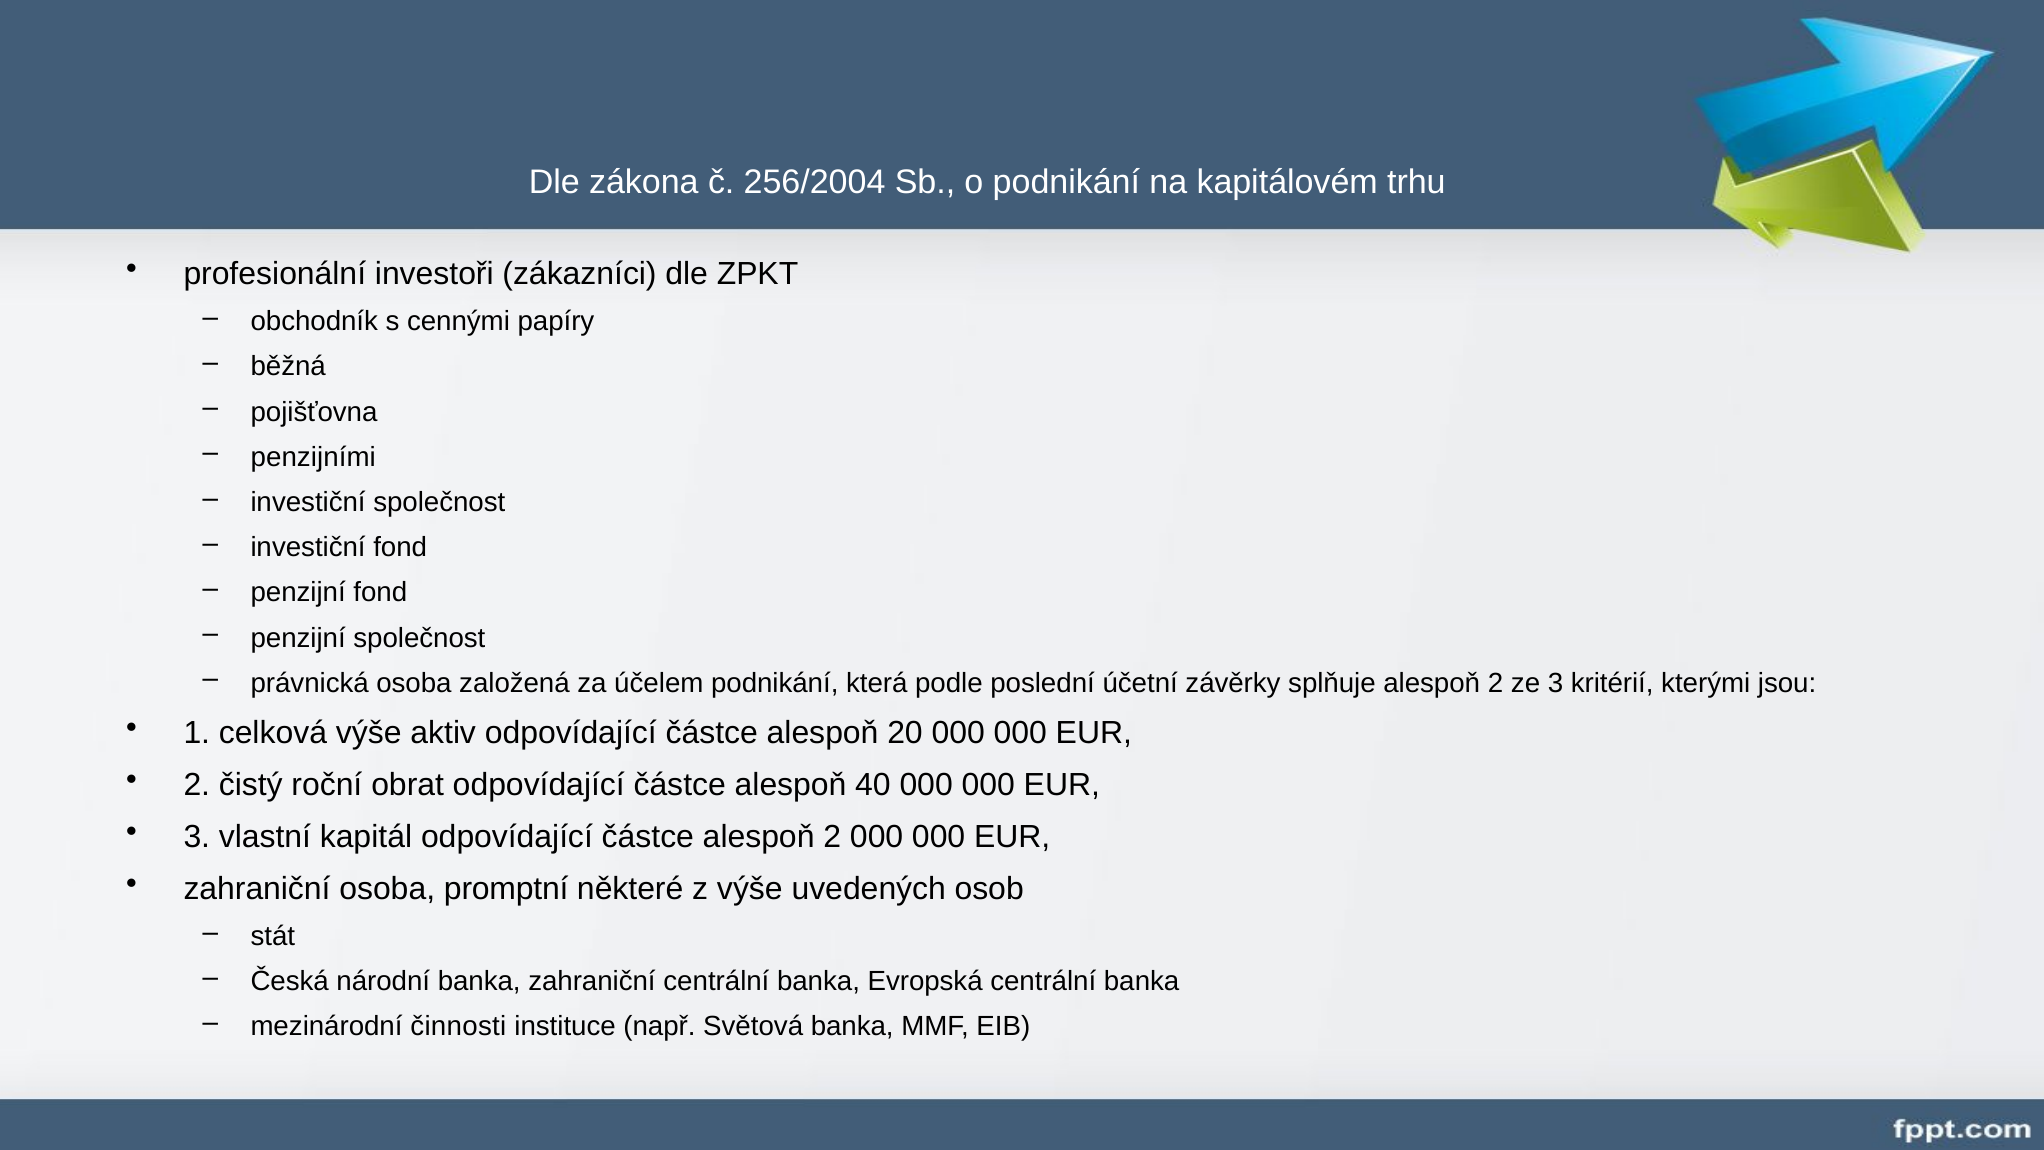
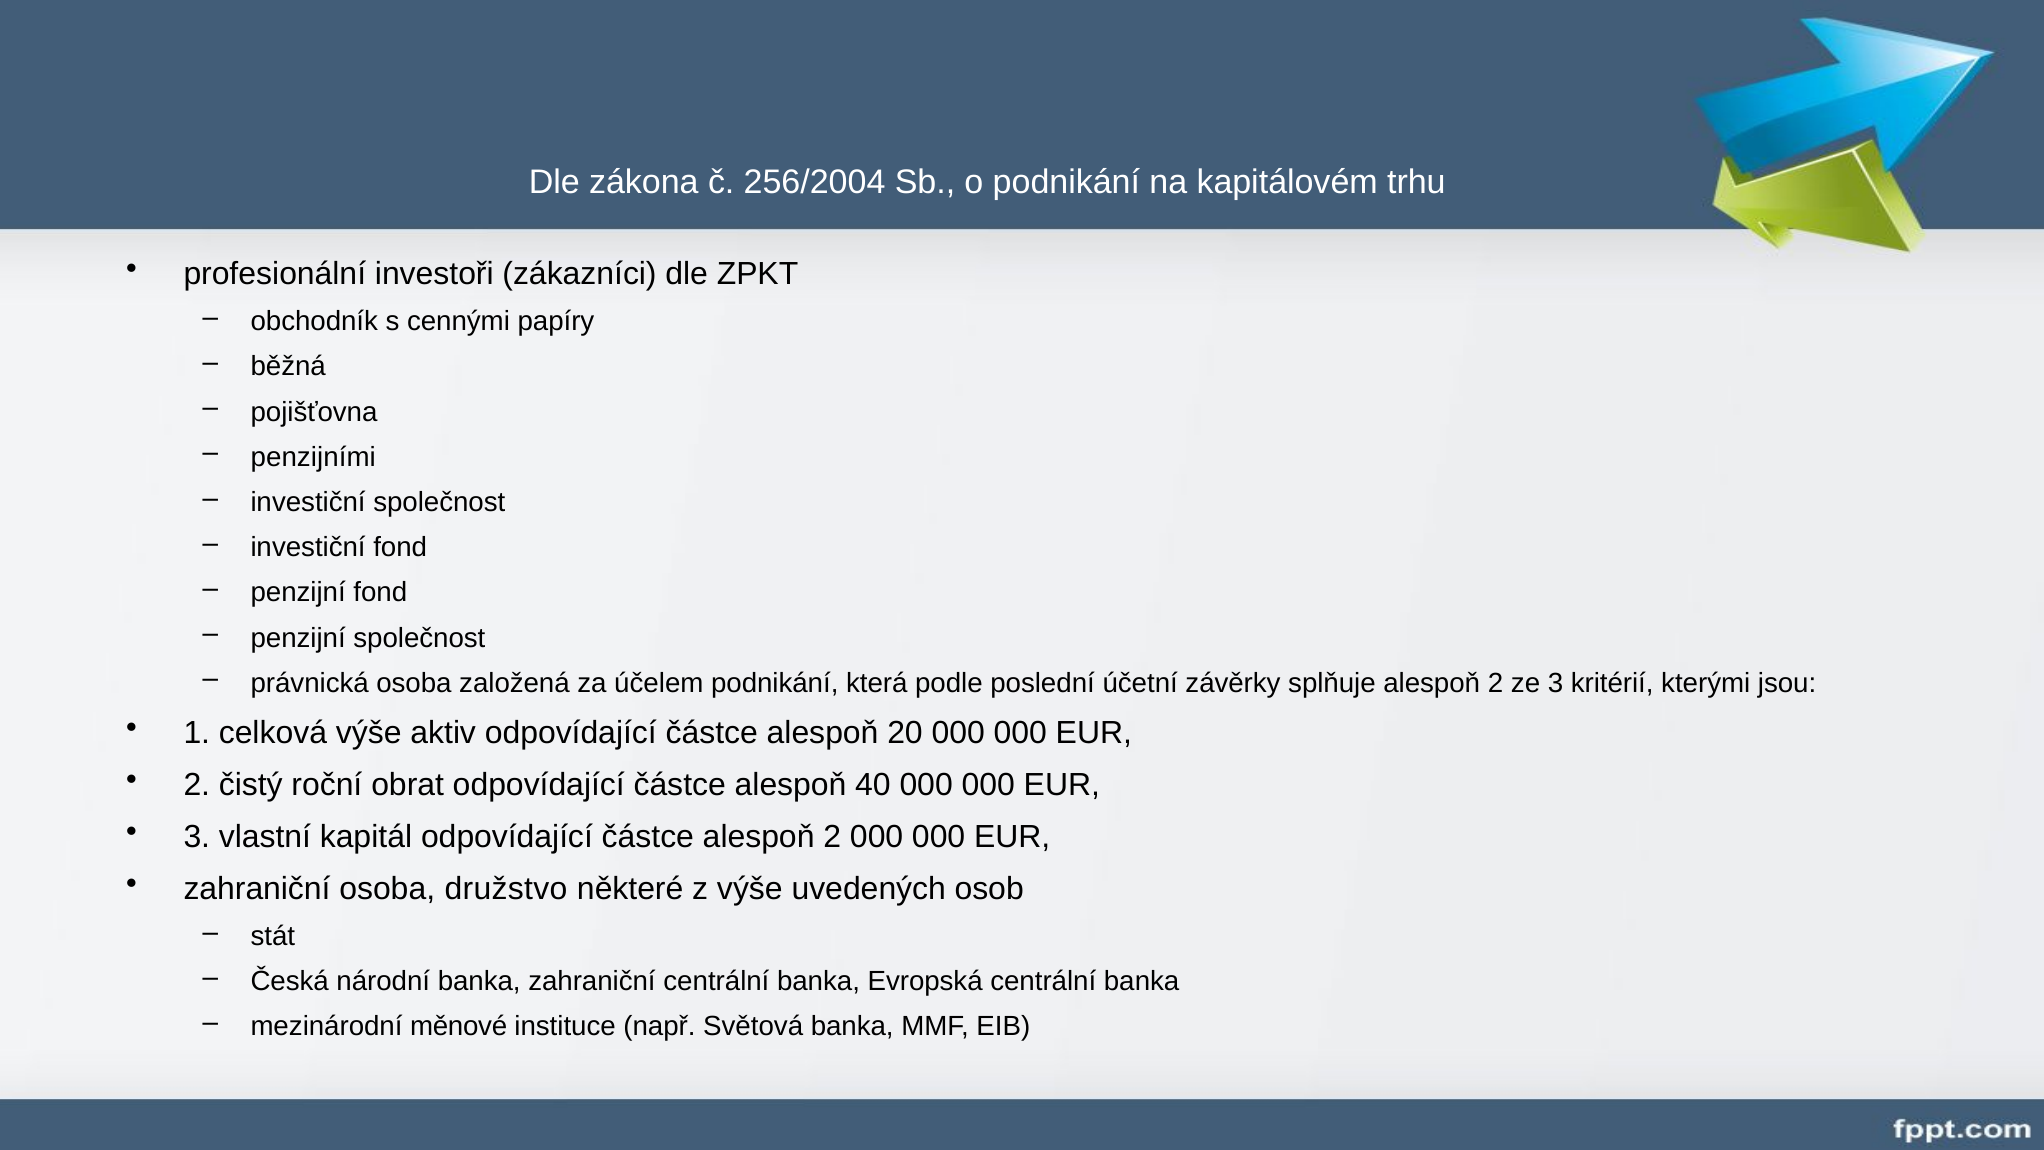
promptní: promptní -> družstvo
činnosti: činnosti -> měnové
